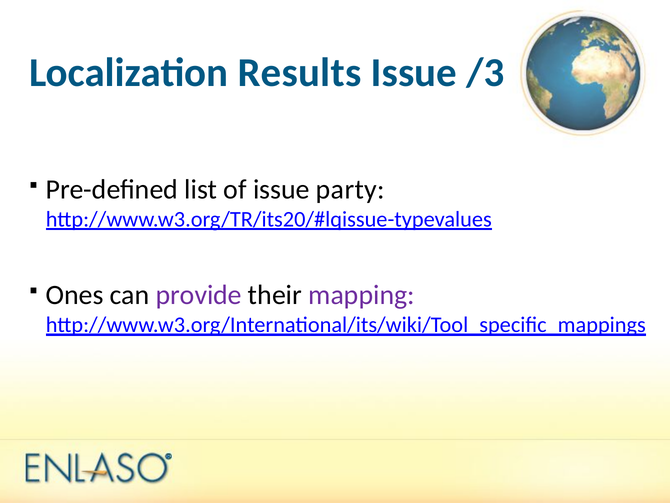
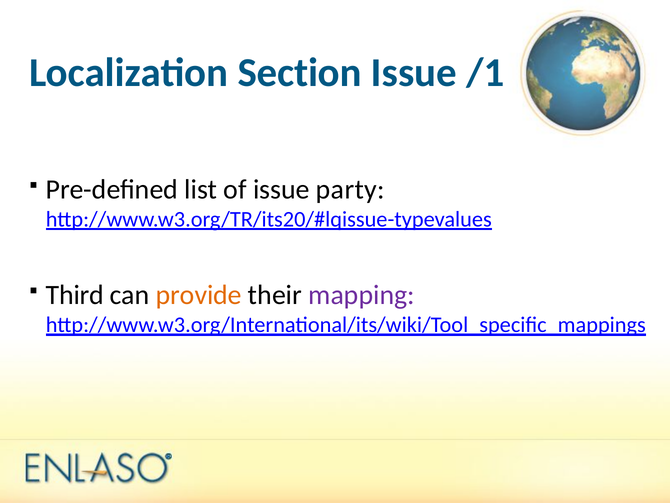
Results: Results -> Section
/3: /3 -> /1
Ones: Ones -> Third
provide colour: purple -> orange
